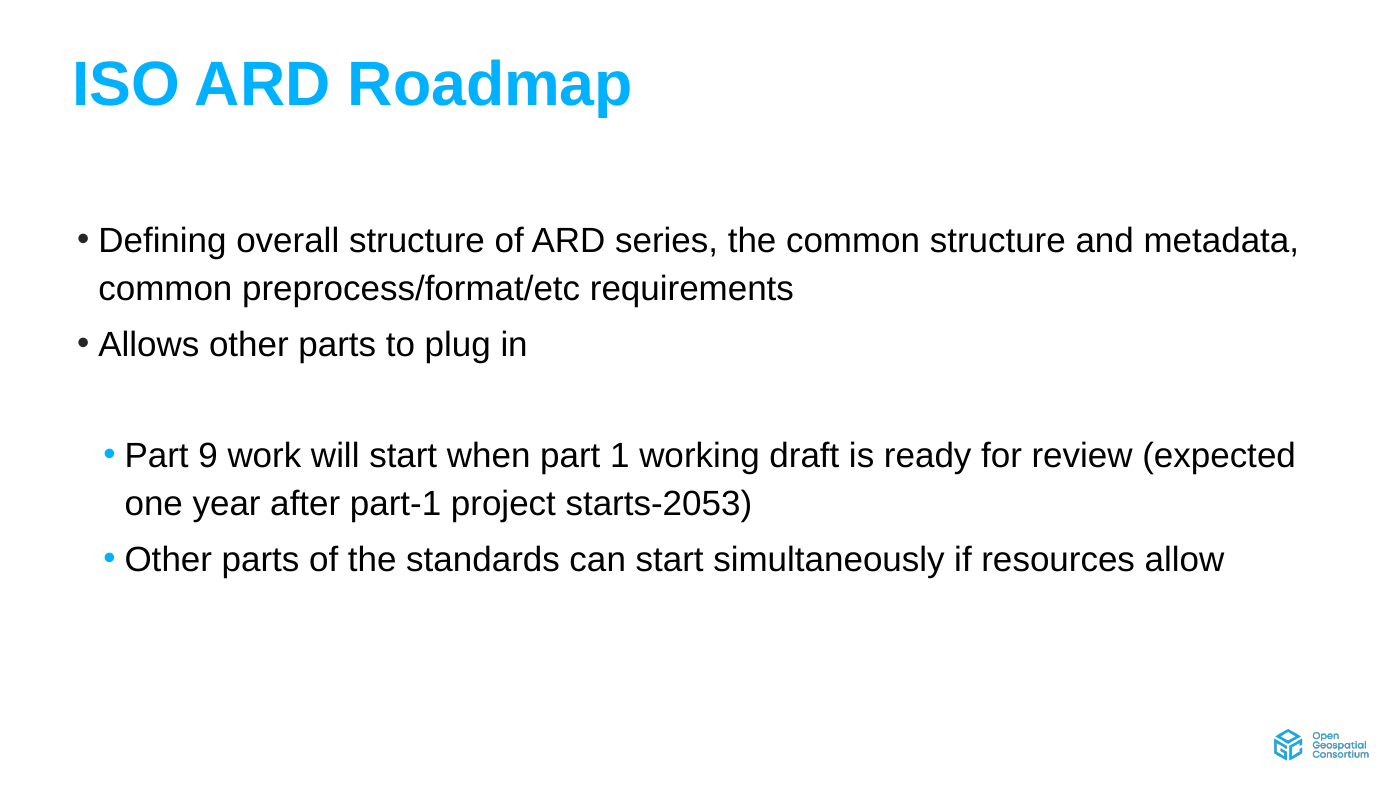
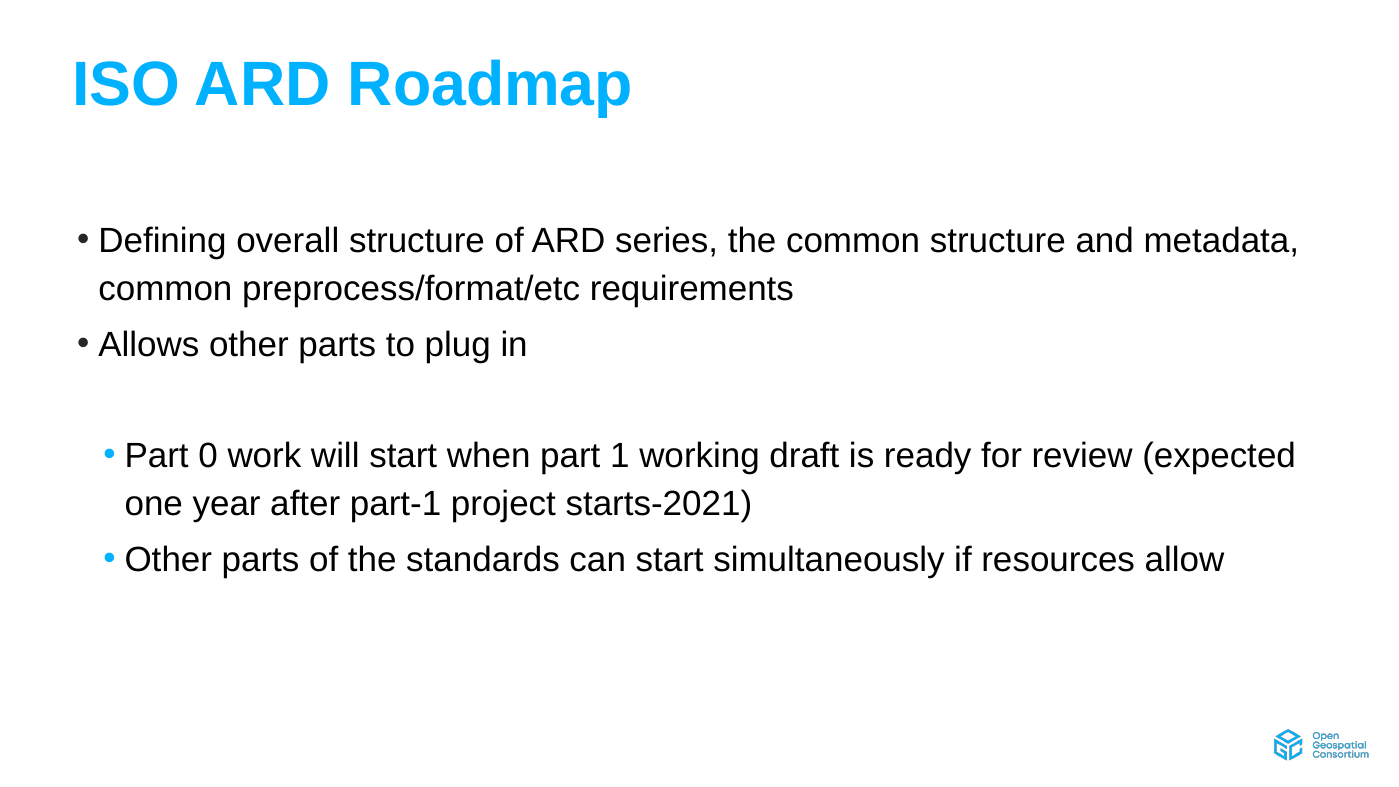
9: 9 -> 0
starts-2053: starts-2053 -> starts-2021
